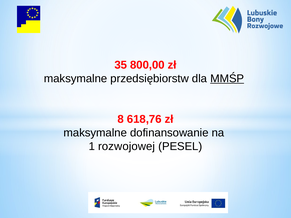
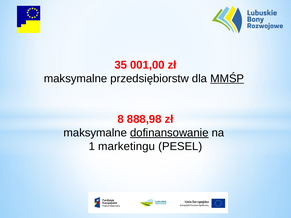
800,00: 800,00 -> 001,00
618,76: 618,76 -> 888,98
dofinansowanie underline: none -> present
rozwojowej: rozwojowej -> marketingu
